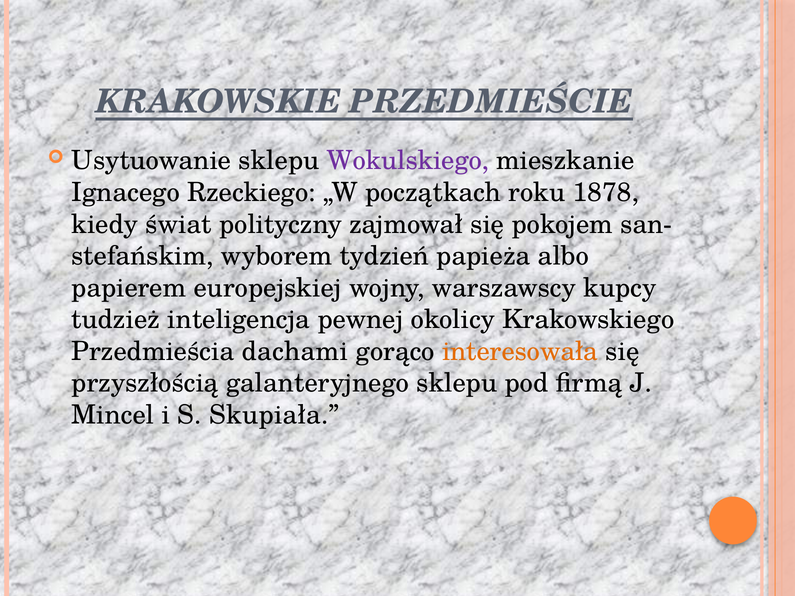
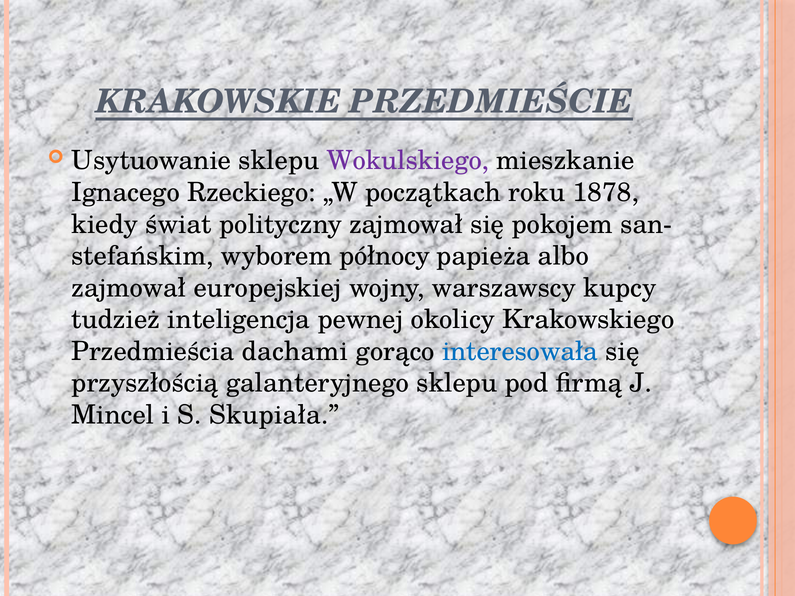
tydzień: tydzień -> północy
papierem at (129, 288): papierem -> zajmował
interesowała colour: orange -> blue
